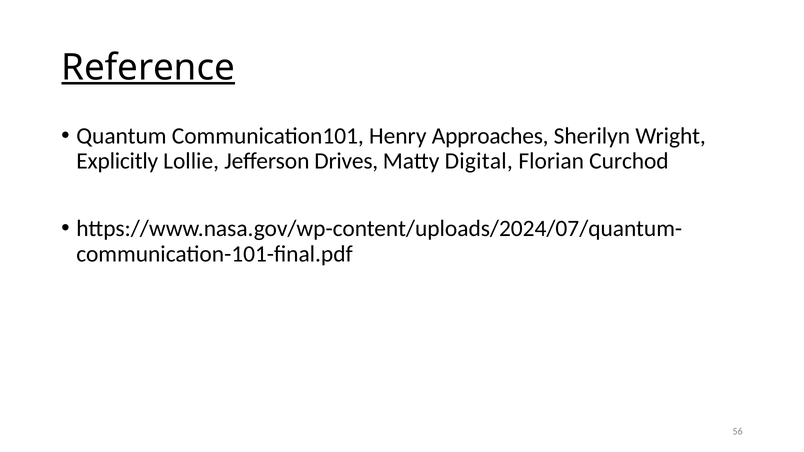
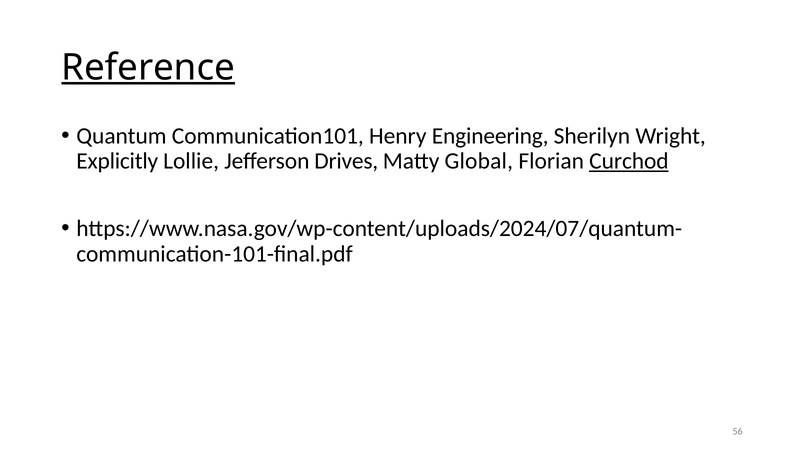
Approaches: Approaches -> Engineering
Digital: Digital -> Global
Curchod underline: none -> present
